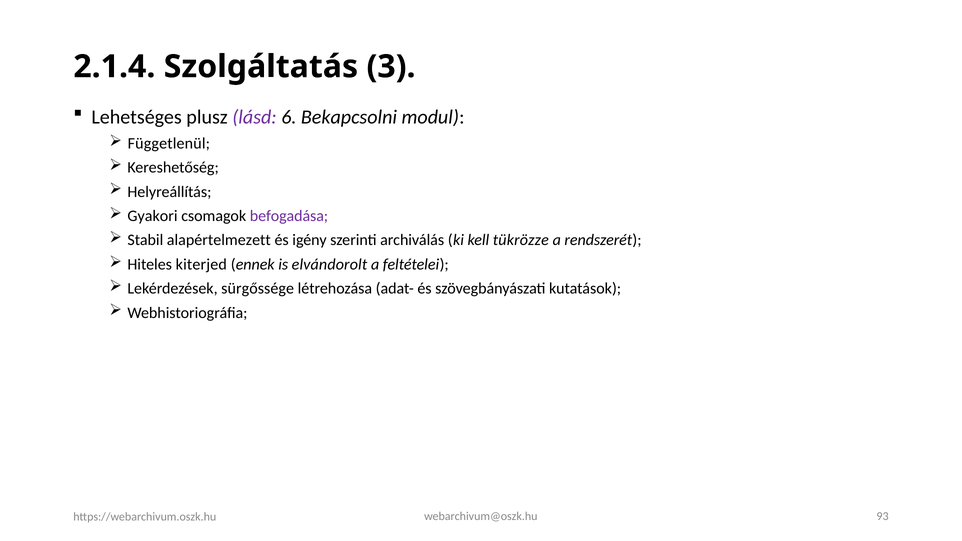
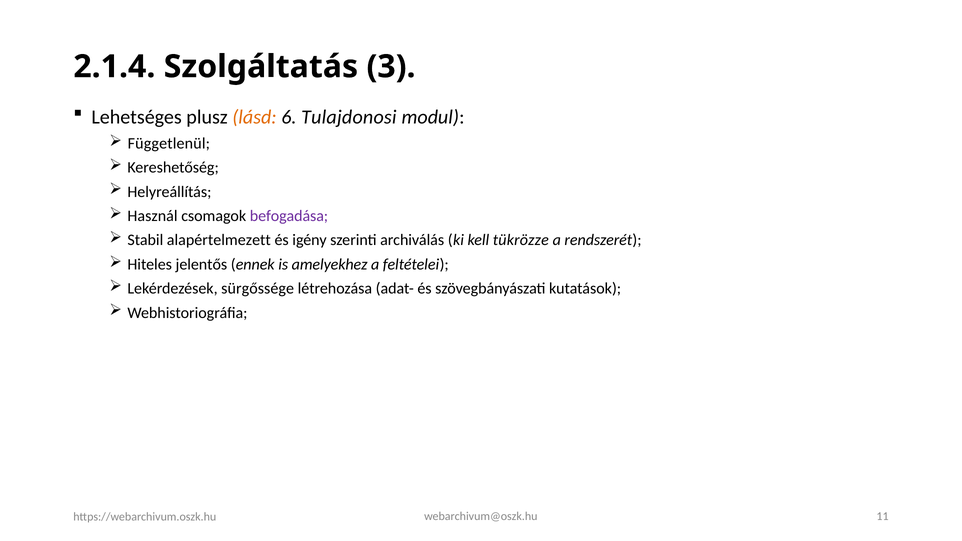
lásd colour: purple -> orange
Bekapcsolni: Bekapcsolni -> Tulajdonosi
Gyakori: Gyakori -> Használ
kiterjed: kiterjed -> jelentős
elvándorolt: elvándorolt -> amelyekhez
93: 93 -> 11
